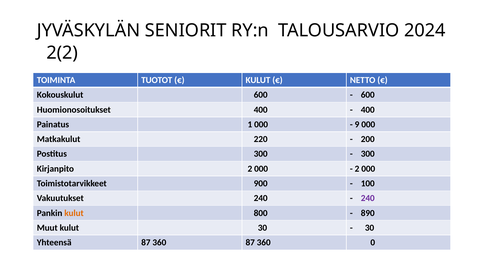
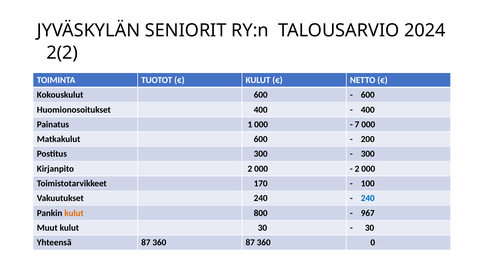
9: 9 -> 7
Matkakulut 220: 220 -> 600
900: 900 -> 170
240 at (368, 198) colour: purple -> blue
890: 890 -> 967
